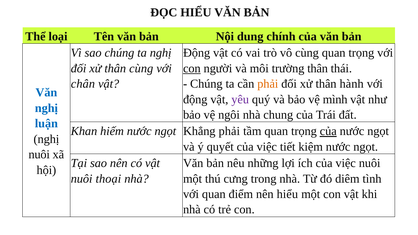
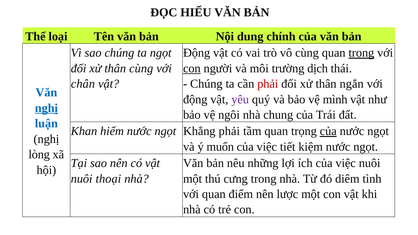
ta nghị: nghị -> ngọt
trọng at (361, 53) underline: none -> present
trường thân: thân -> dịch
phải at (268, 84) colour: orange -> red
hành: hành -> ngắn
nghị at (46, 108) underline: none -> present
quyết: quyết -> muốn
nuôi at (39, 155): nuôi -> lòng
nên hiểu: hiểu -> lược
